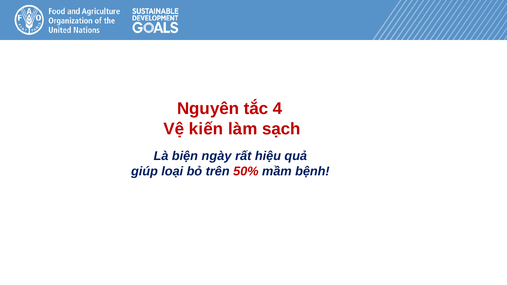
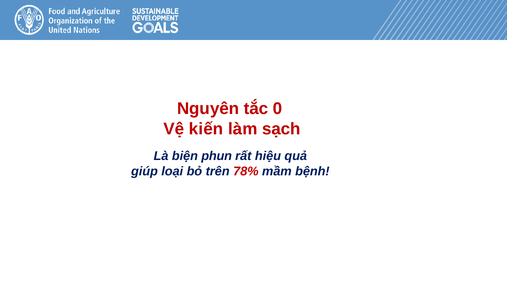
4: 4 -> 0
ngày: ngày -> phun
50%: 50% -> 78%
